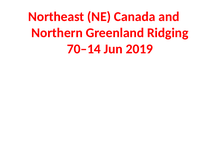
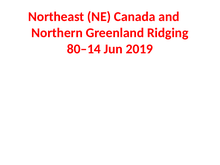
70–14: 70–14 -> 80–14
